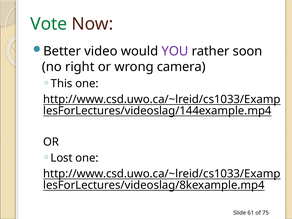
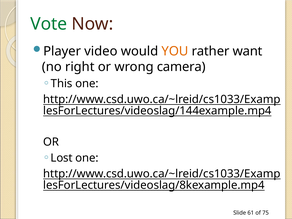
Better: Better -> Player
YOU colour: purple -> orange
soon: soon -> want
